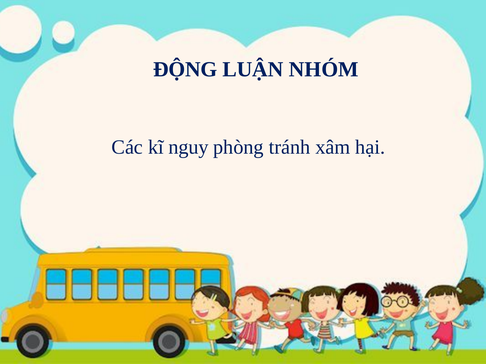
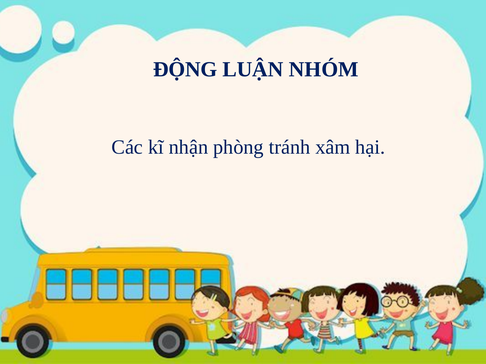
nguy: nguy -> nhận
